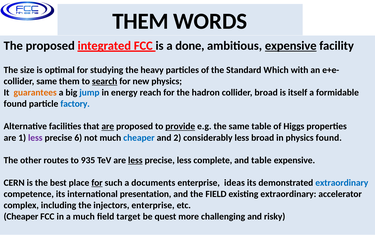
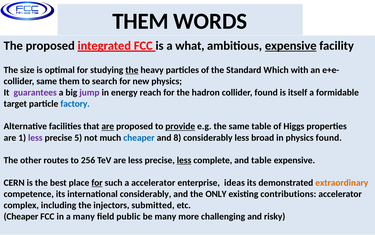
done: done -> what
the at (132, 70) underline: none -> present
search underline: present -> none
guarantees colour: orange -> purple
jump colour: blue -> purple
collider broad: broad -> found
found at (15, 104): found -> target
6: 6 -> 5
2: 2 -> 8
935: 935 -> 256
less at (135, 160) underline: present -> none
less at (184, 160) underline: none -> present
a documents: documents -> accelerator
extraordinary at (342, 182) colour: blue -> orange
international presentation: presentation -> considerably
the FIELD: FIELD -> ONLY
existing extraordinary: extraordinary -> contributions
injectors enterprise: enterprise -> submitted
a much: much -> many
target: target -> public
be quest: quest -> many
